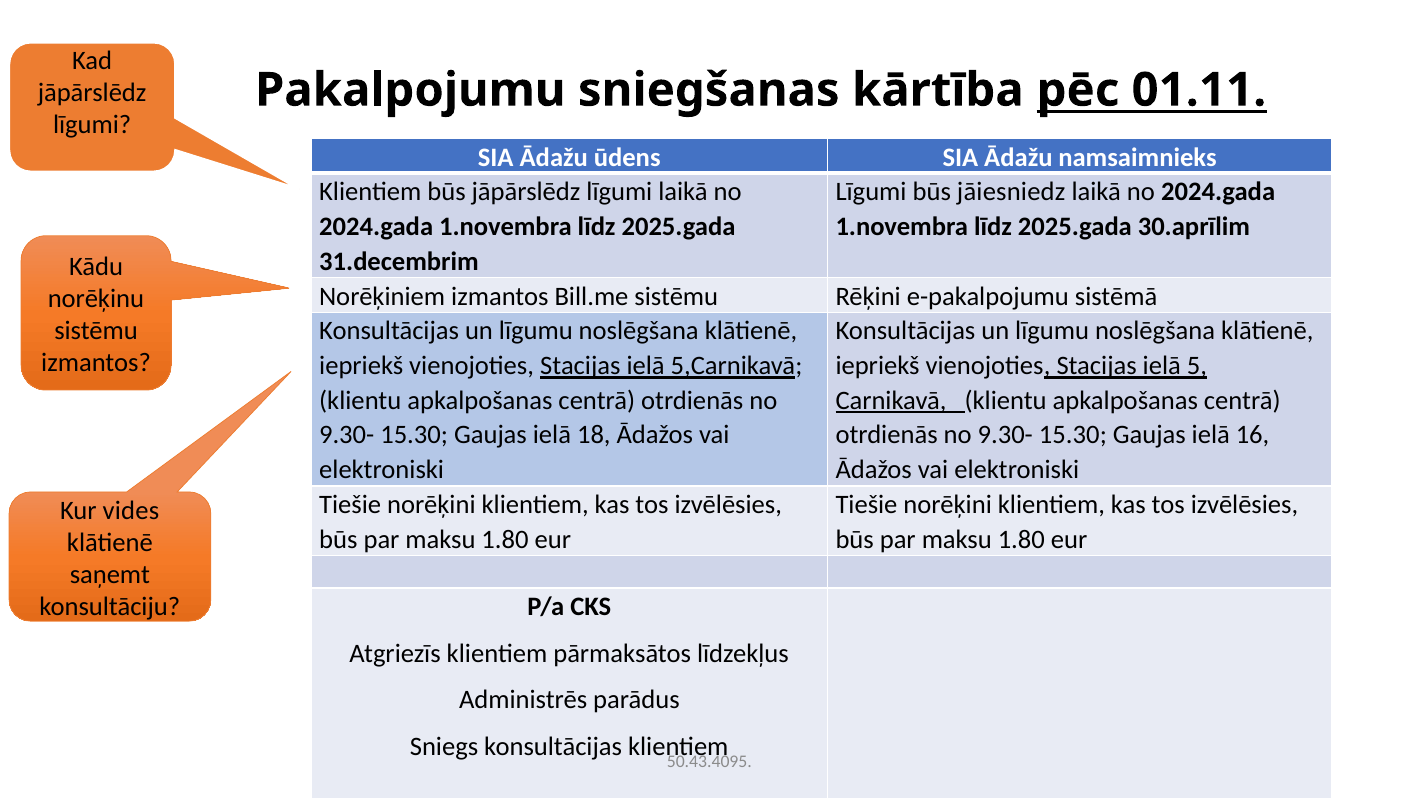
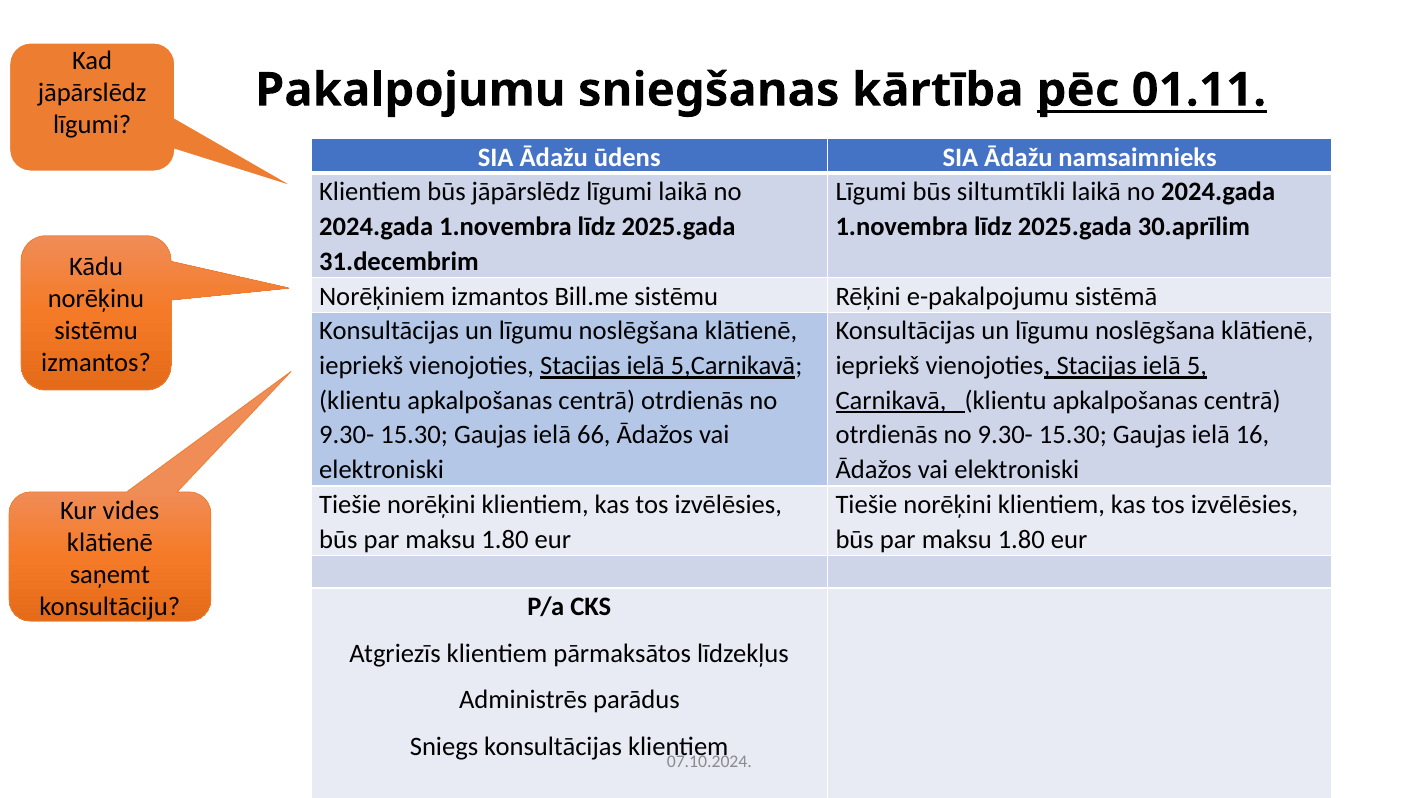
jāiesniedz: jāiesniedz -> siltumtīkli
18: 18 -> 66
50.43.4095: 50.43.4095 -> 07.10.2024
